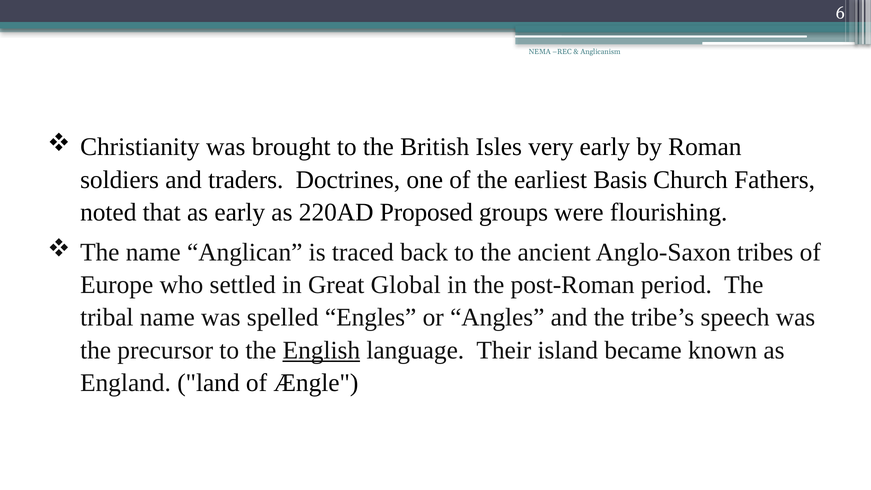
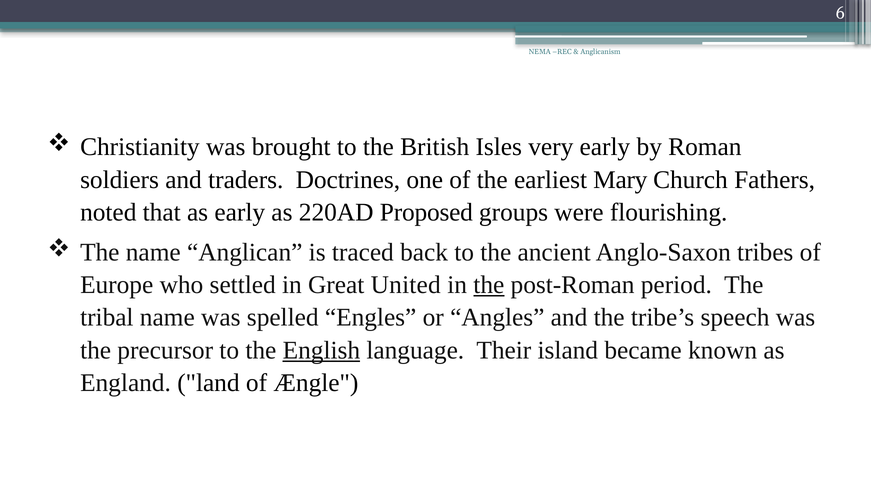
Basis: Basis -> Mary
Global: Global -> United
the at (489, 285) underline: none -> present
